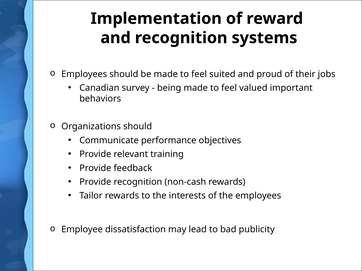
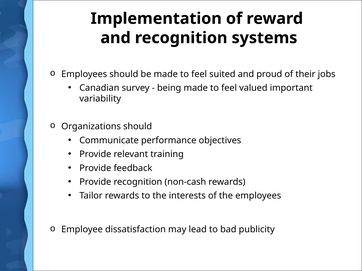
behaviors: behaviors -> variability
